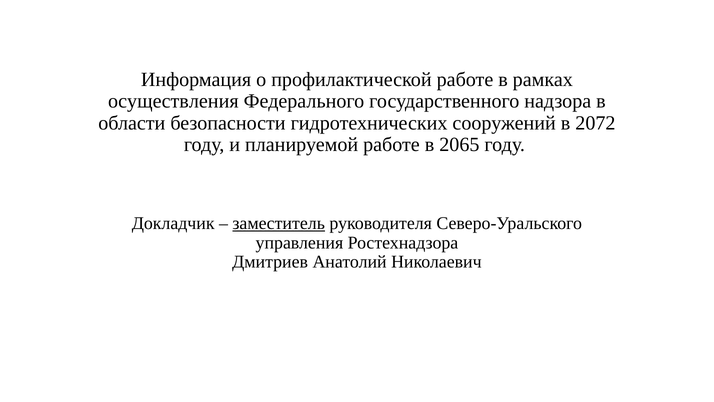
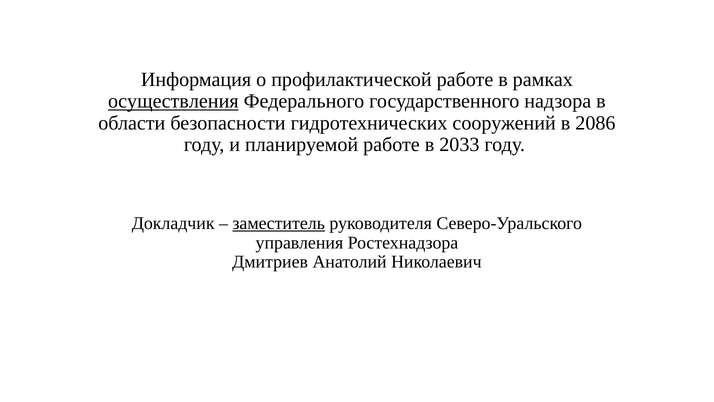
осуществления underline: none -> present
2072: 2072 -> 2086
2065: 2065 -> 2033
